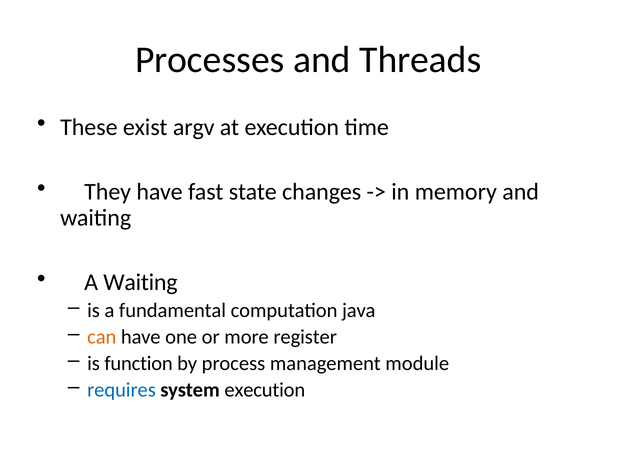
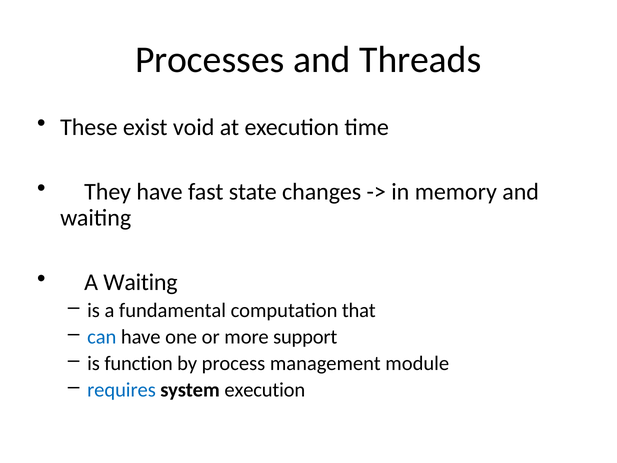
argv: argv -> void
java: java -> that
can colour: orange -> blue
register: register -> support
